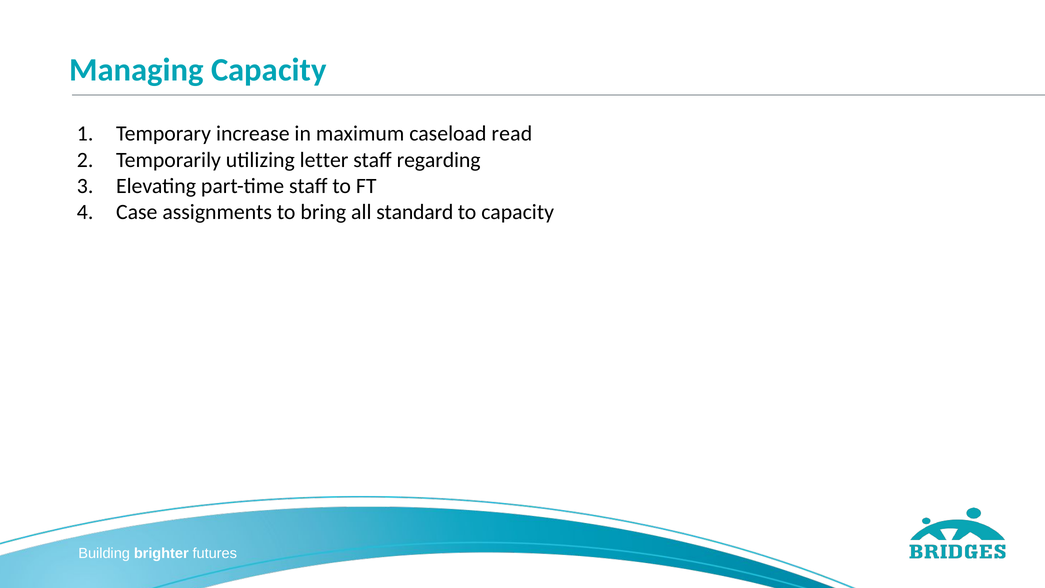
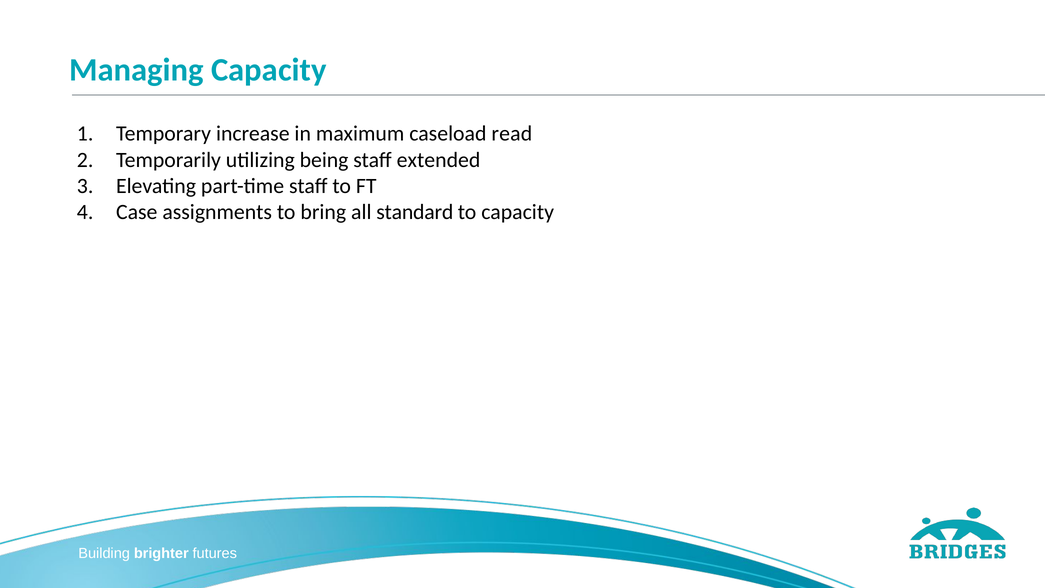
letter: letter -> being
regarding: regarding -> extended
